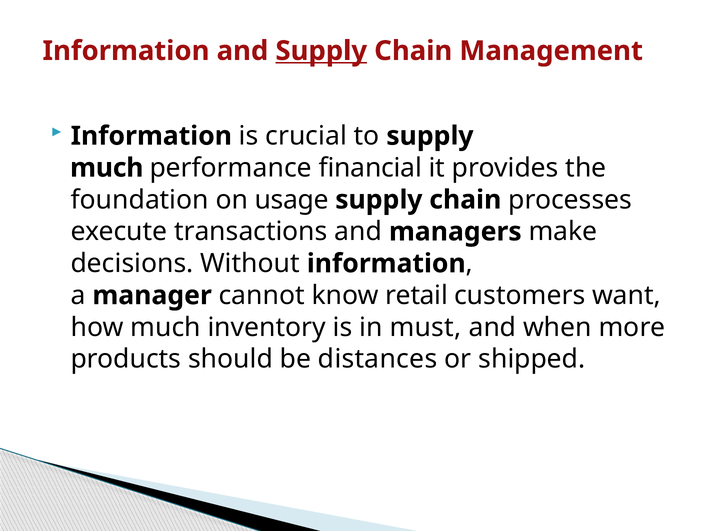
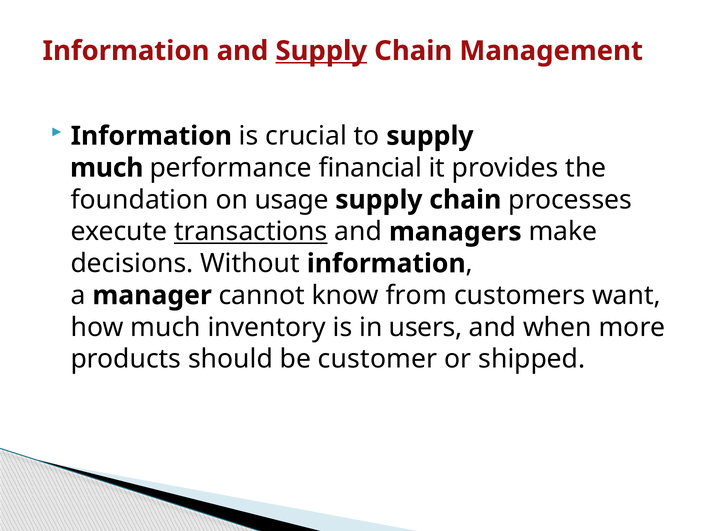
transactions underline: none -> present
retail: retail -> from
must: must -> users
distances: distances -> customer
